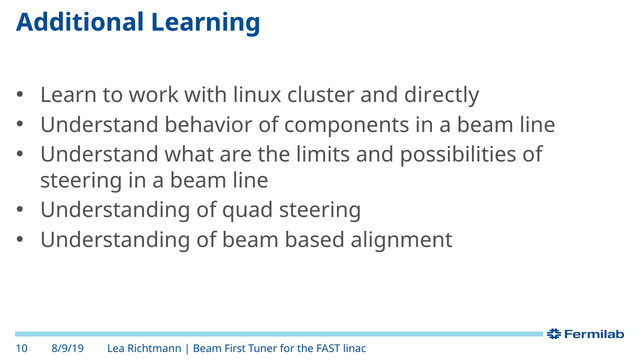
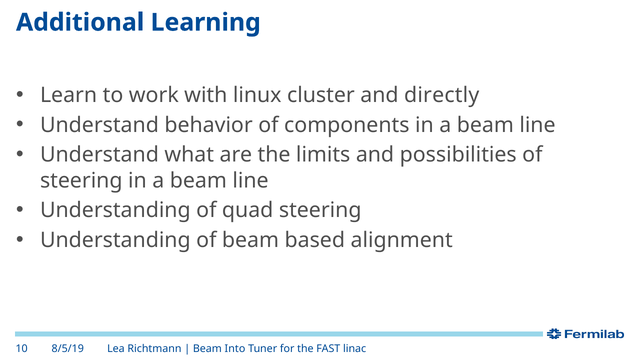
8/9/19: 8/9/19 -> 8/5/19
First: First -> Into
